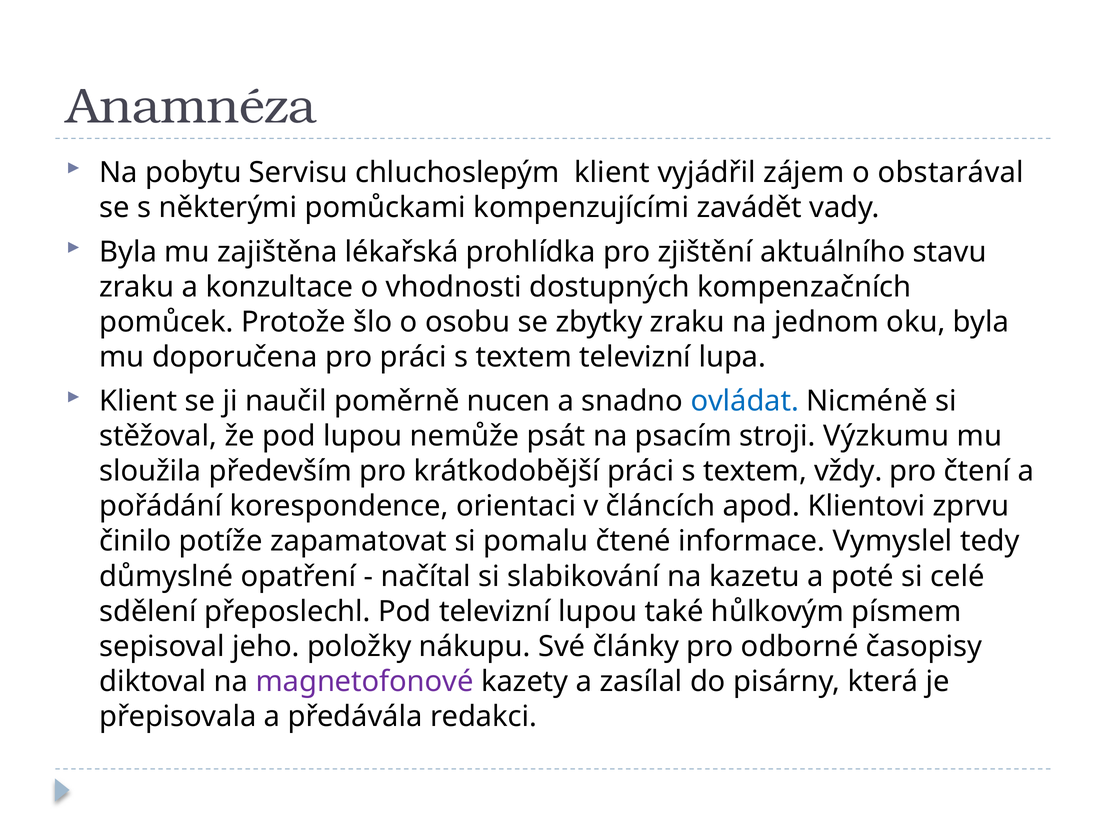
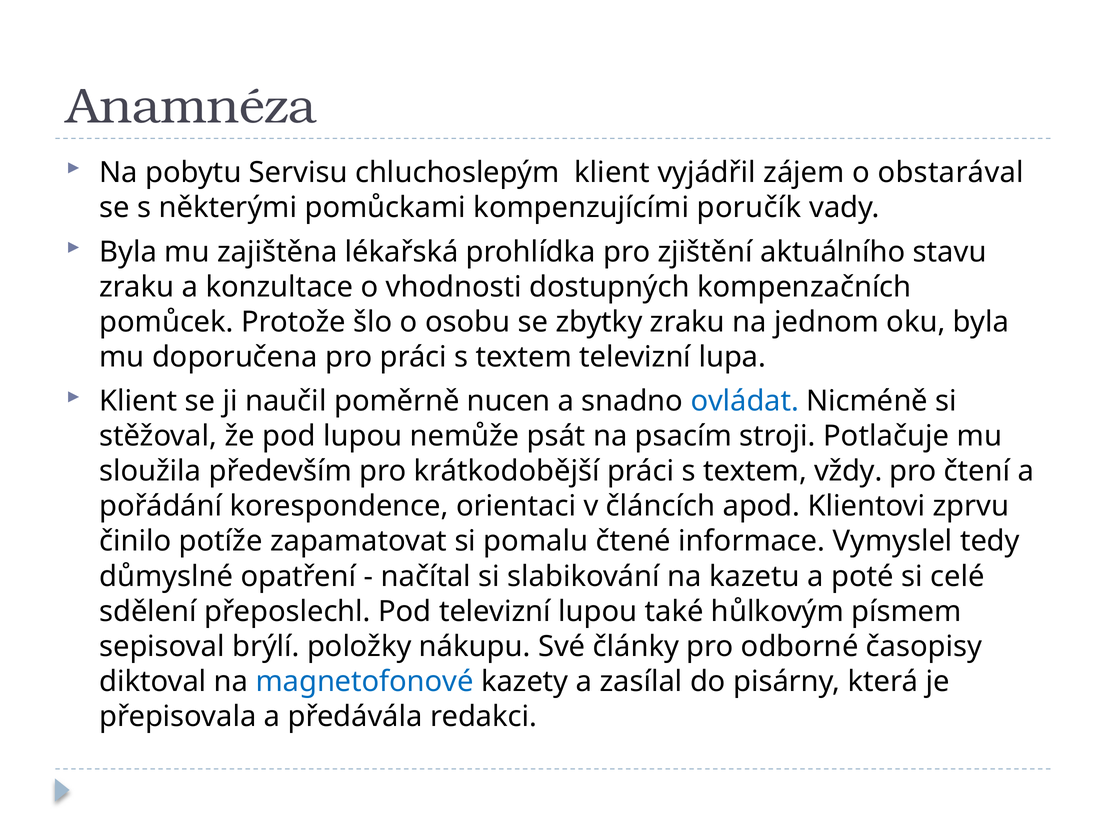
zavádět: zavádět -> poručík
Výzkumu: Výzkumu -> Potlačuje
jeho: jeho -> brýlí
magnetofonové colour: purple -> blue
